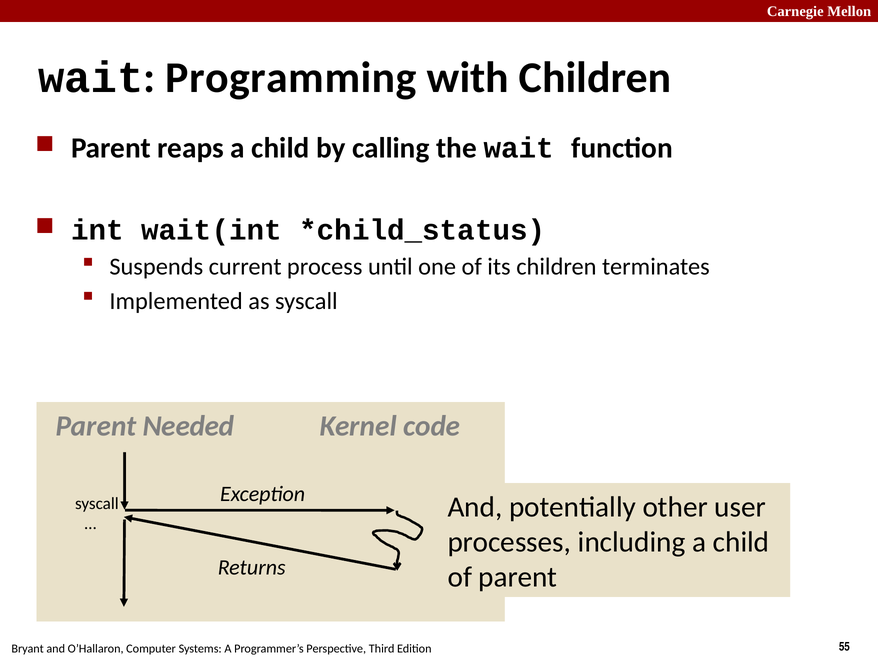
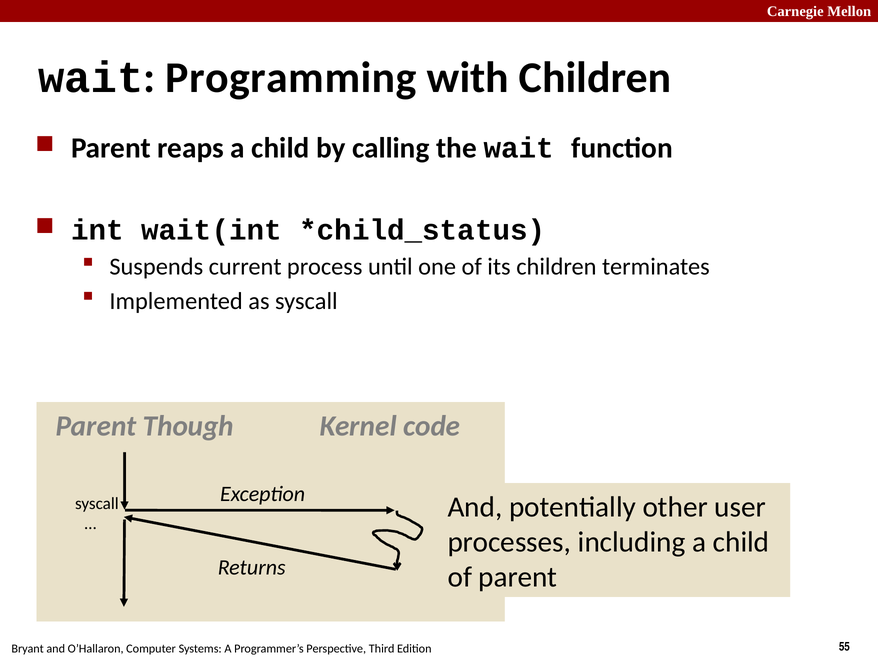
Needed: Needed -> Though
